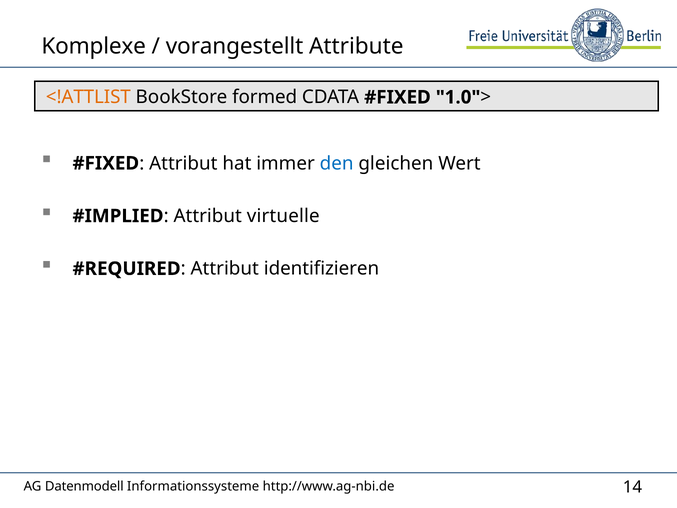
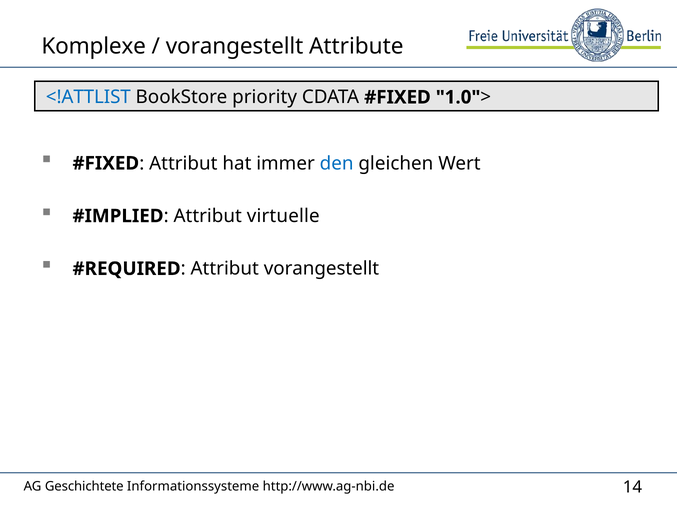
<!ATTLIST colour: orange -> blue
formed: formed -> priority
Attribut identifizieren: identifizieren -> vorangestellt
Datenmodell: Datenmodell -> Geschichtete
